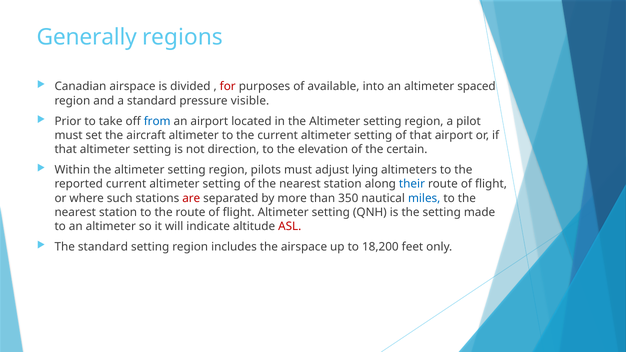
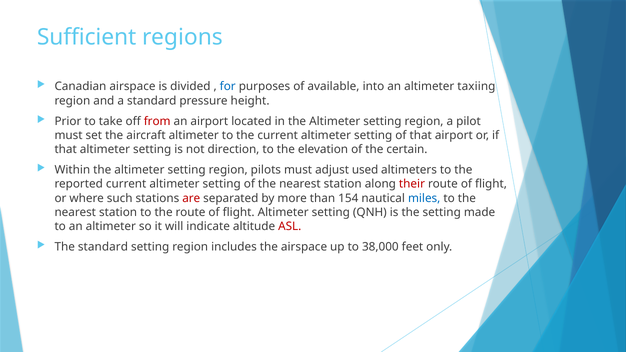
Generally: Generally -> Sufficient
for colour: red -> blue
spaced: spaced -> taxiing
visible: visible -> height
from colour: blue -> red
lying: lying -> used
their colour: blue -> red
350: 350 -> 154
18,200: 18,200 -> 38,000
